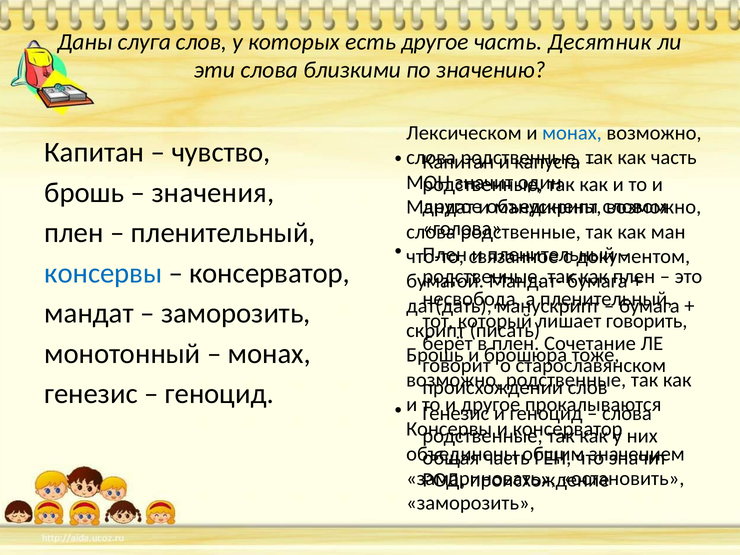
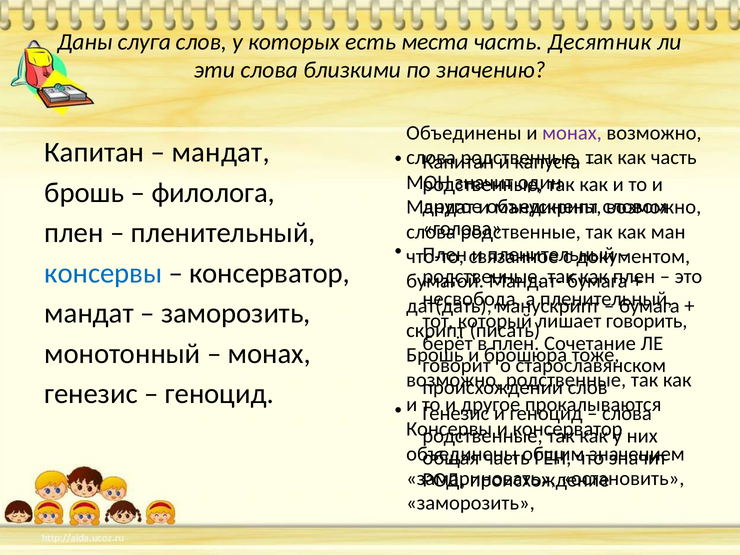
есть другое: другое -> места
Лексическом at (464, 133): Лексическом -> Объединены
монах at (572, 133) colour: blue -> purple
чувство at (221, 152): чувство -> мандат
значения: значения -> филолога
